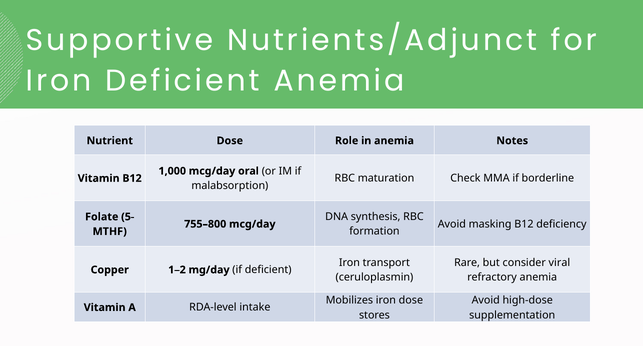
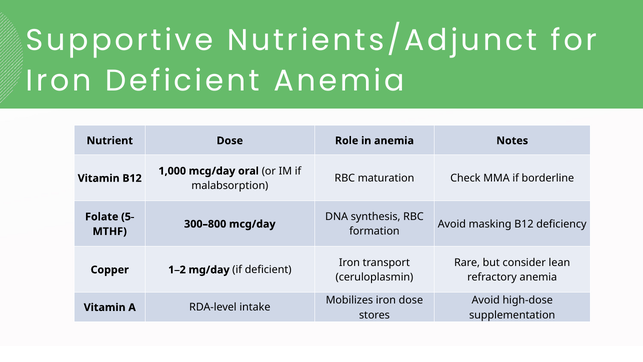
755–800: 755–800 -> 300–800
viral: viral -> lean
